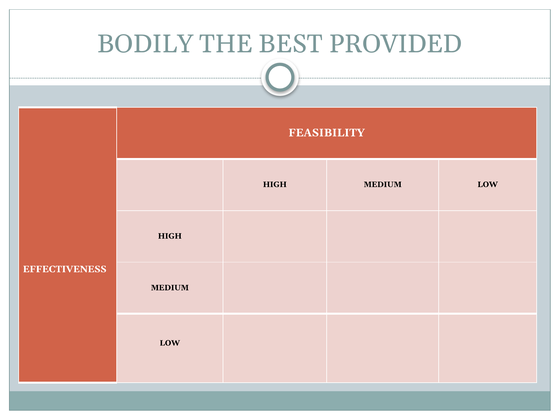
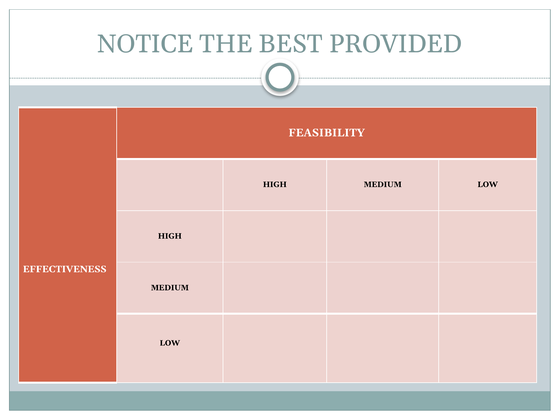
BODILY: BODILY -> NOTICE
